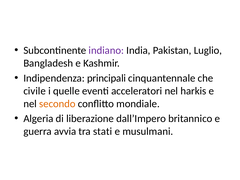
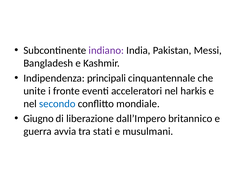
Luglio: Luglio -> Messi
civile: civile -> unite
quelle: quelle -> fronte
secondo colour: orange -> blue
Algeria: Algeria -> Giugno
